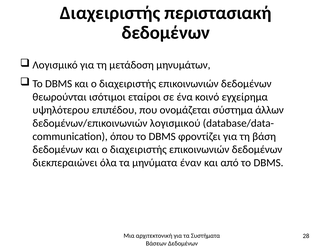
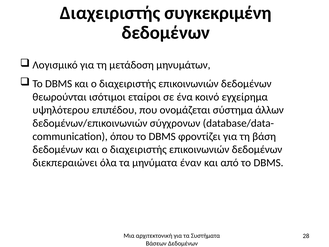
περιστασιακή: περιστασιακή -> συγκεκριμένη
λογισμικού: λογισμικού -> σύγχρονων
